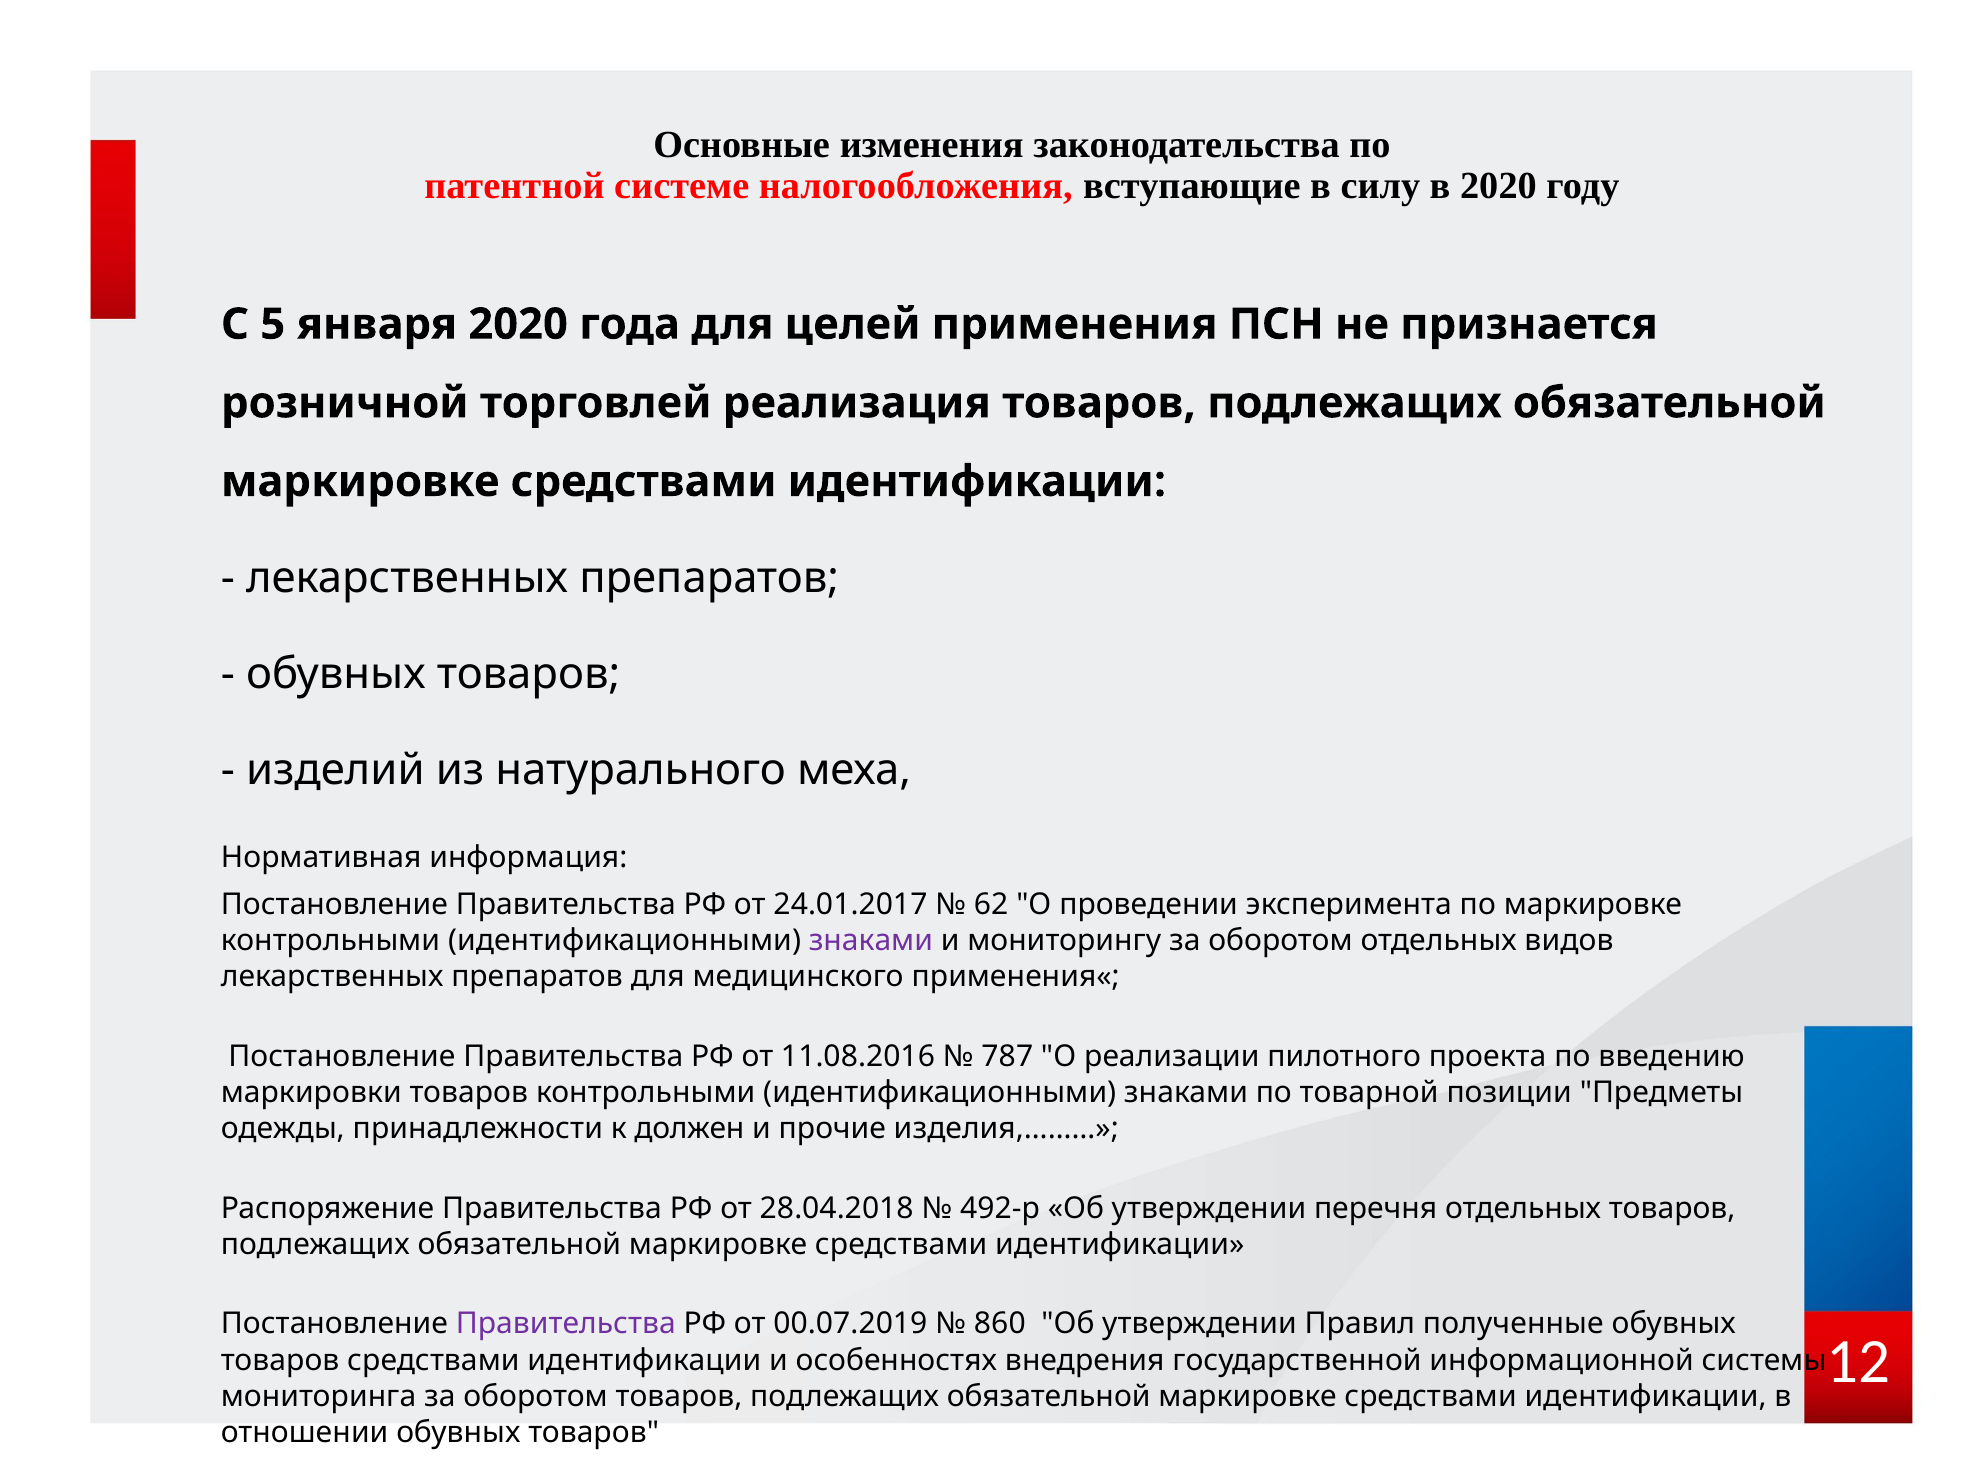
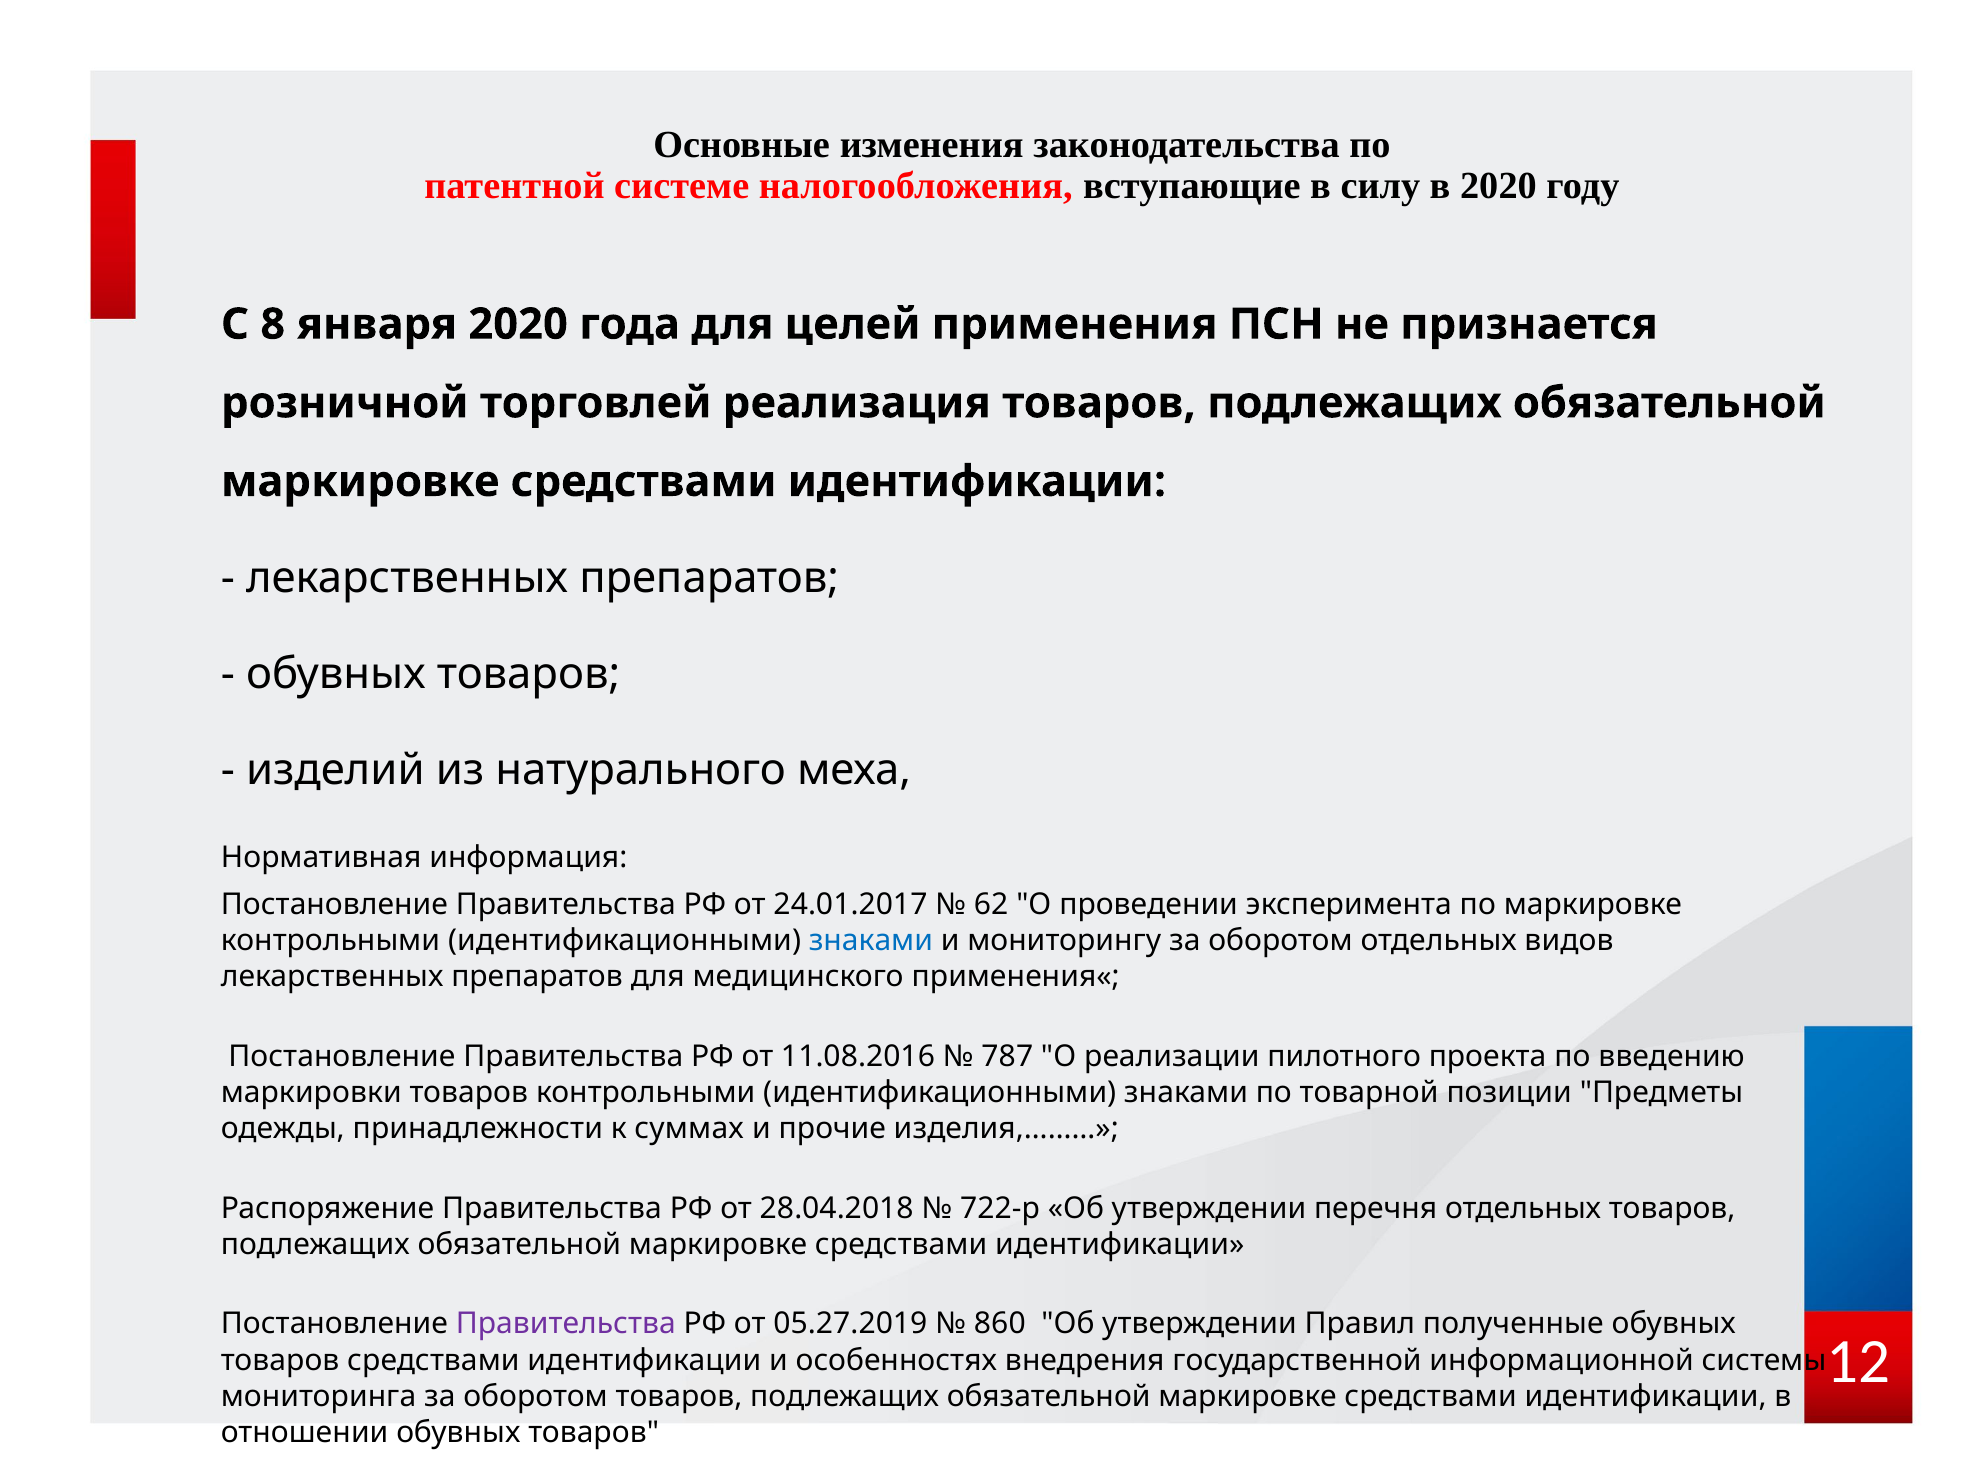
5: 5 -> 8
знаками at (871, 940) colour: purple -> blue
должен: должен -> суммах
492-р: 492-р -> 722-р
00.07.2019: 00.07.2019 -> 05.27.2019
